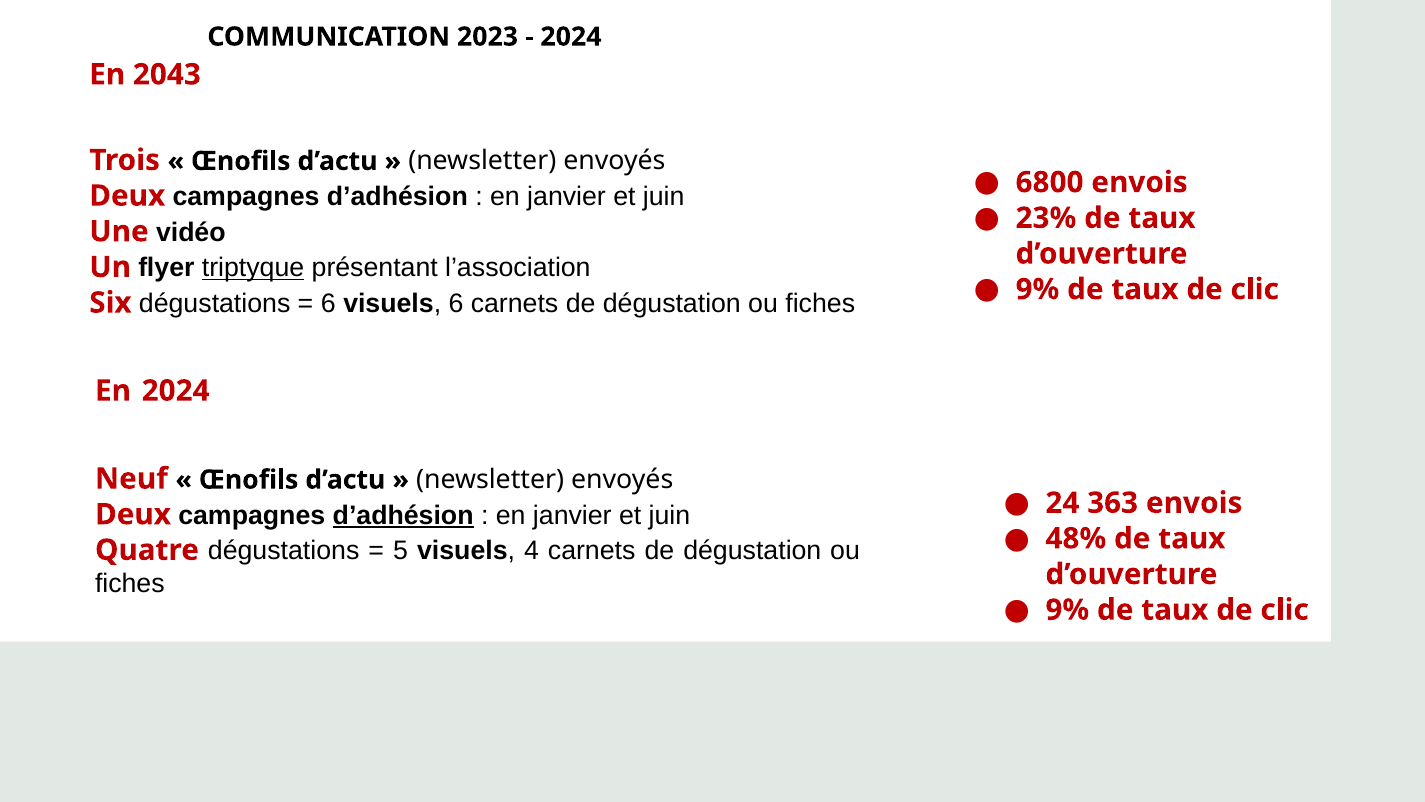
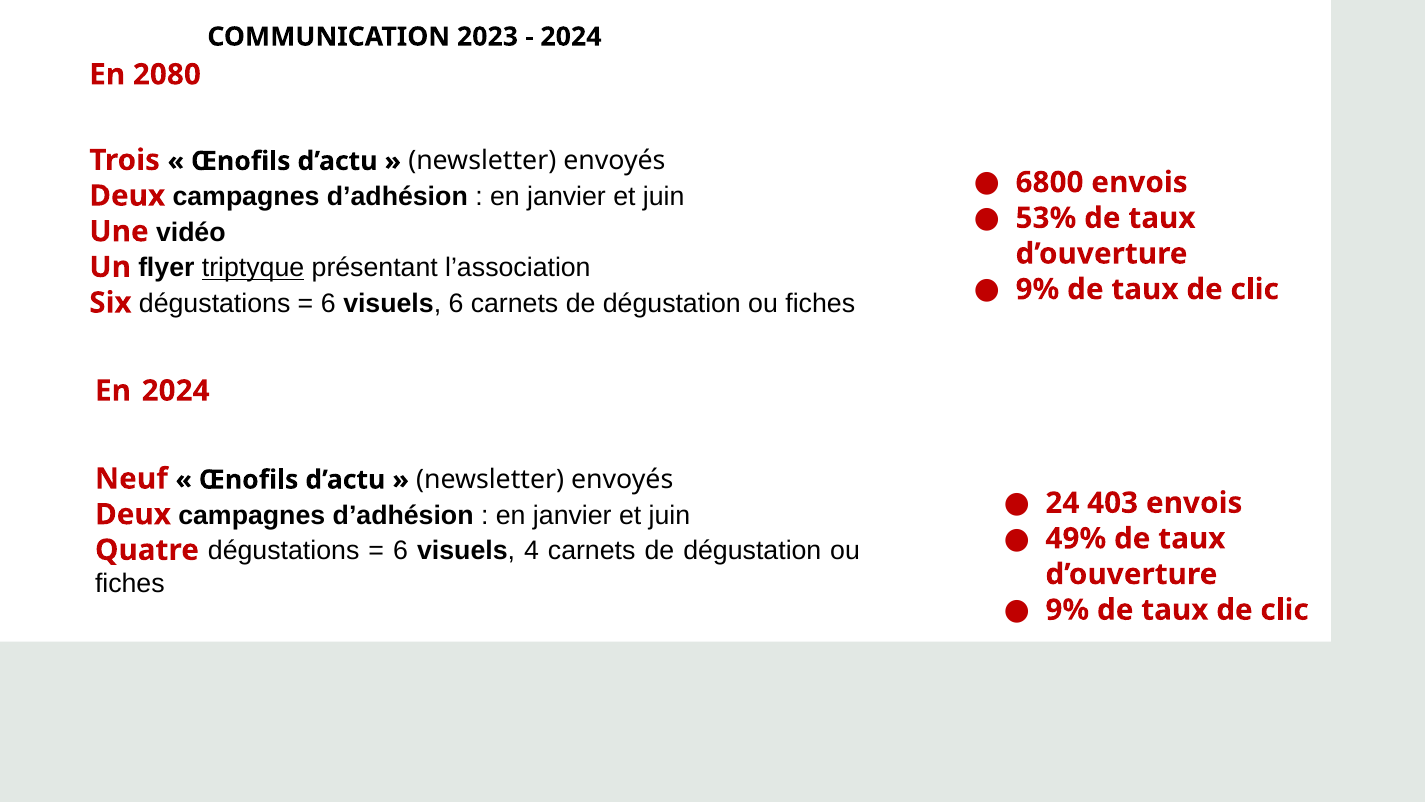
2043: 2043 -> 2080
23%: 23% -> 53%
363: 363 -> 403
d’adhésion at (403, 515) underline: present -> none
48%: 48% -> 49%
5 at (400, 551): 5 -> 6
